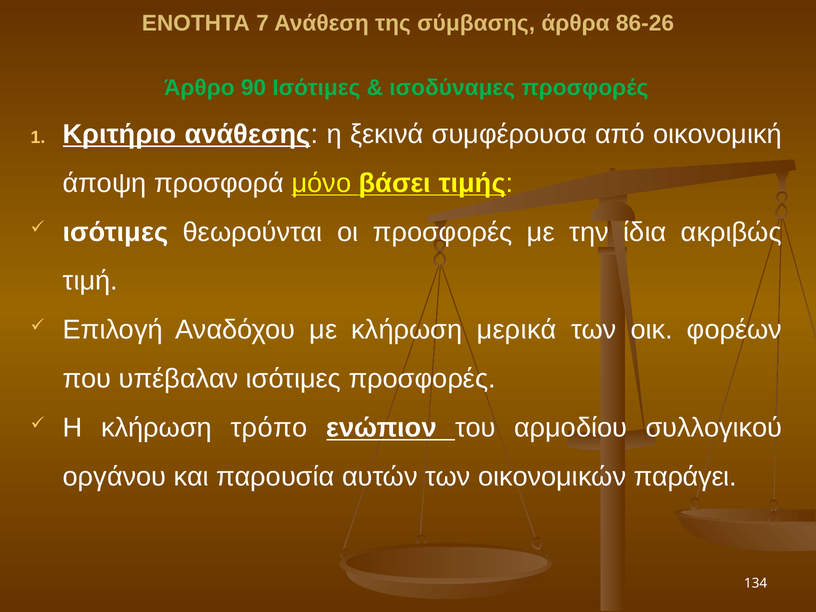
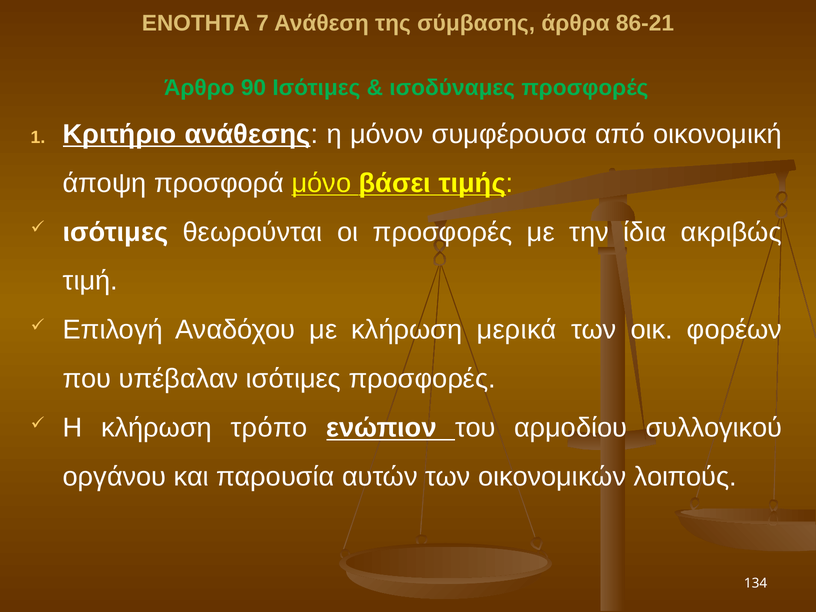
86-26: 86-26 -> 86-21
ξεκινά: ξεκινά -> μόνον
παράγει: παράγει -> λοιπούς
